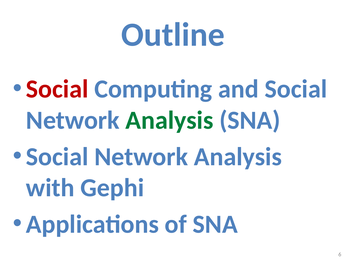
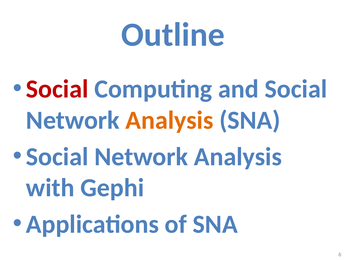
Analysis at (169, 120) colour: green -> orange
